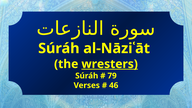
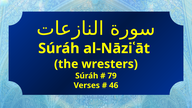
wresters underline: present -> none
